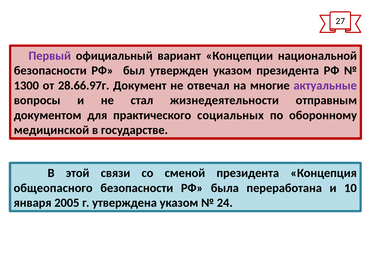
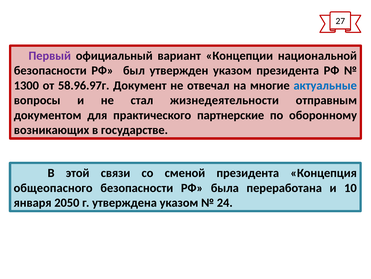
28.66.97г: 28.66.97г -> 58.96.97г
актуальные colour: purple -> blue
социальных: социальных -> партнерские
медицинской: медицинской -> возникающих
2005: 2005 -> 2050
